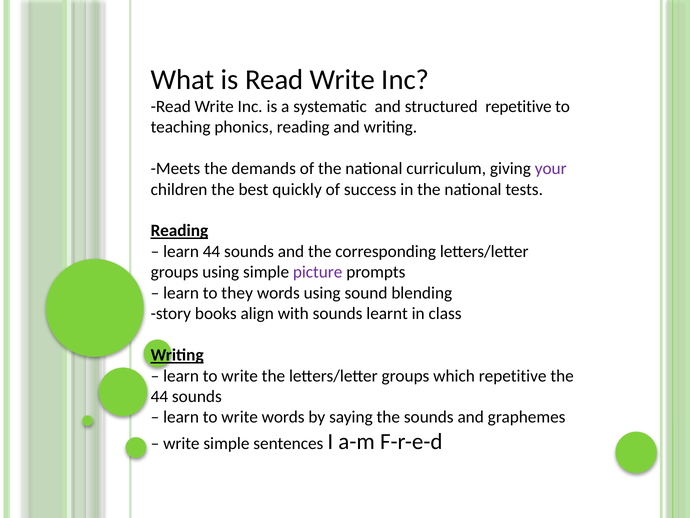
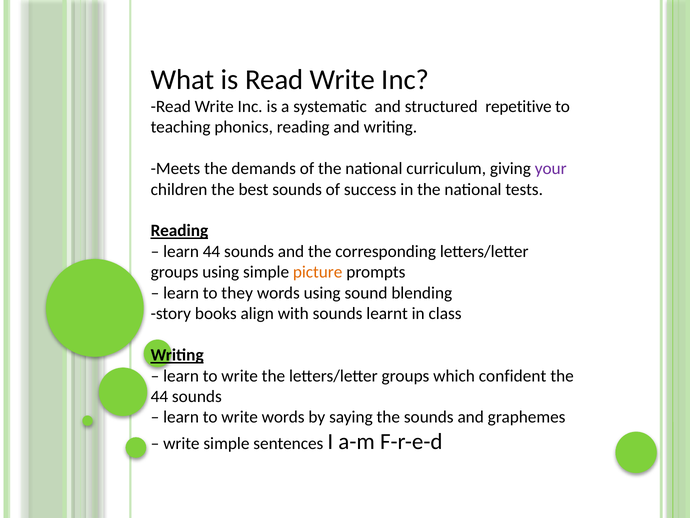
best quickly: quickly -> sounds
picture colour: purple -> orange
which repetitive: repetitive -> confident
